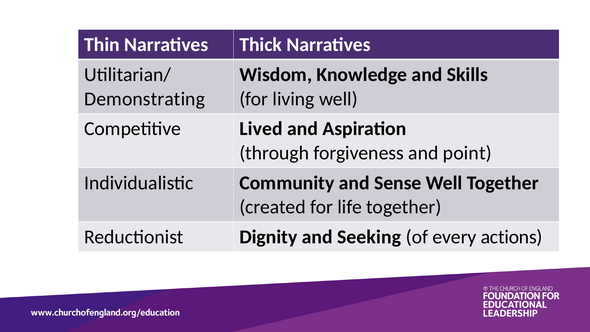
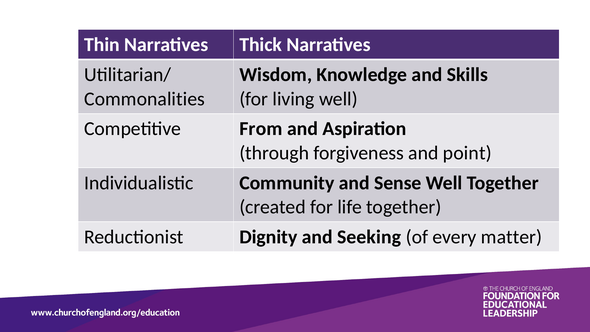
Demonstrating: Demonstrating -> Commonalities
Lived: Lived -> From
actions: actions -> matter
